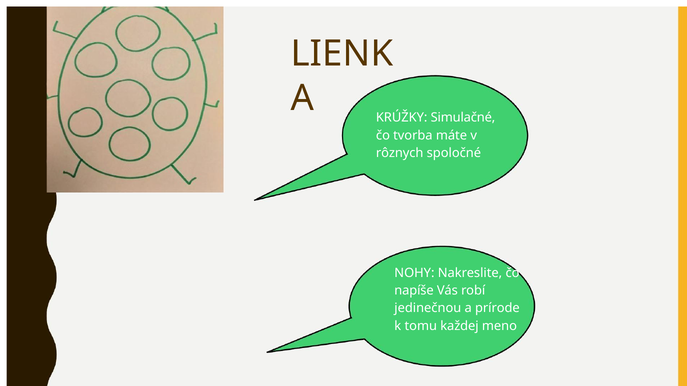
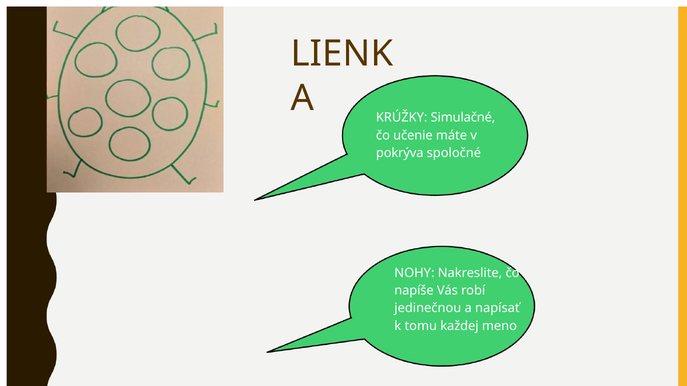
tvorba: tvorba -> učenie
rôznych: rôznych -> pokrýva
prírode: prírode -> napísať
